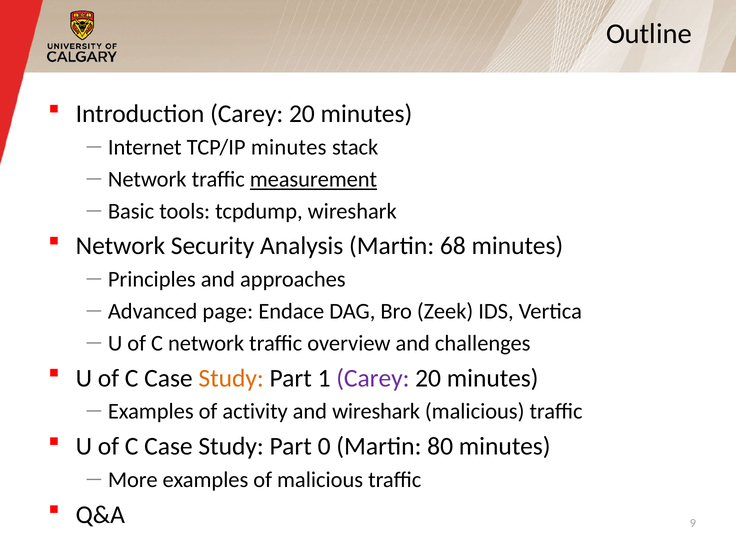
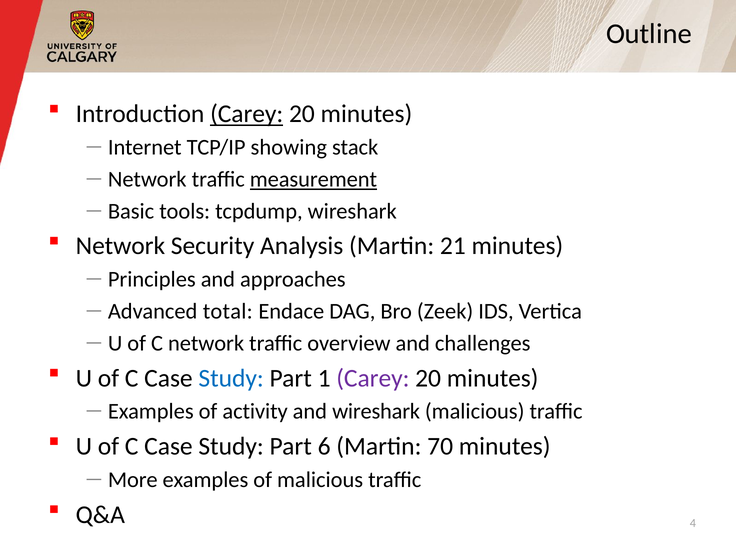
Carey at (247, 114) underline: none -> present
TCP/IP minutes: minutes -> showing
68: 68 -> 21
page: page -> total
Study at (231, 378) colour: orange -> blue
0: 0 -> 6
80: 80 -> 70
9: 9 -> 4
